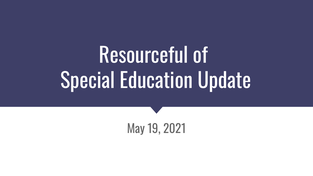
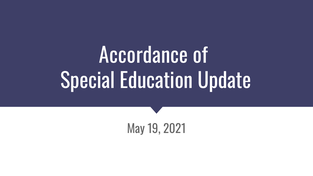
Resourceful: Resourceful -> Accordance
